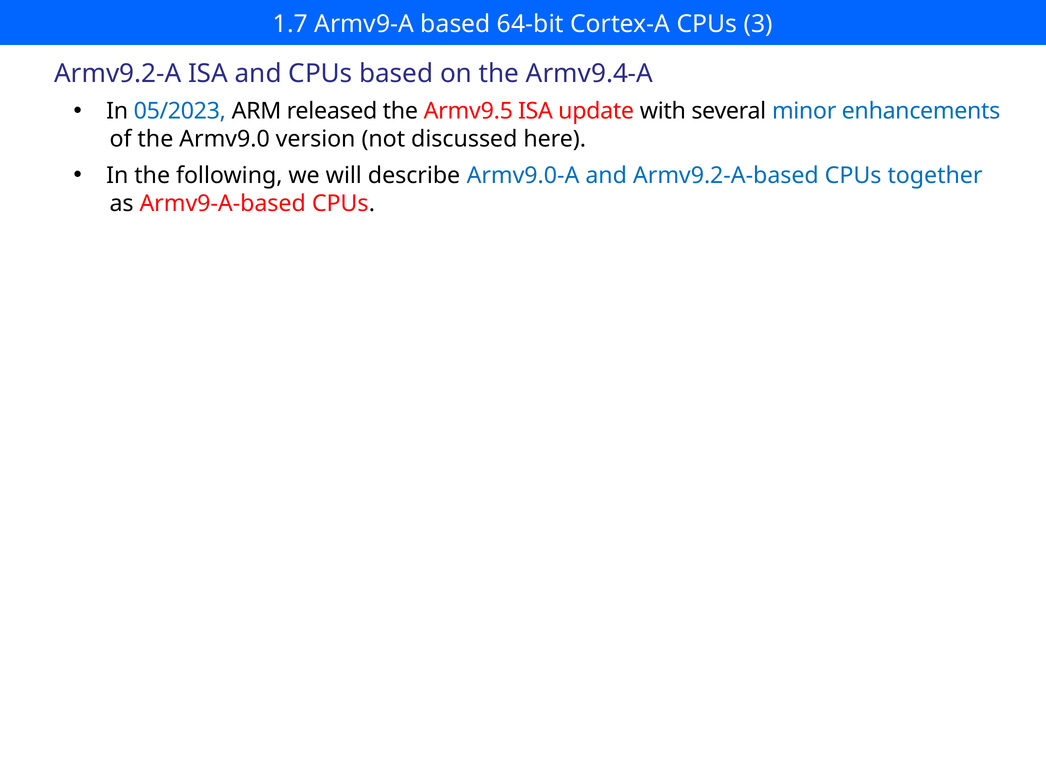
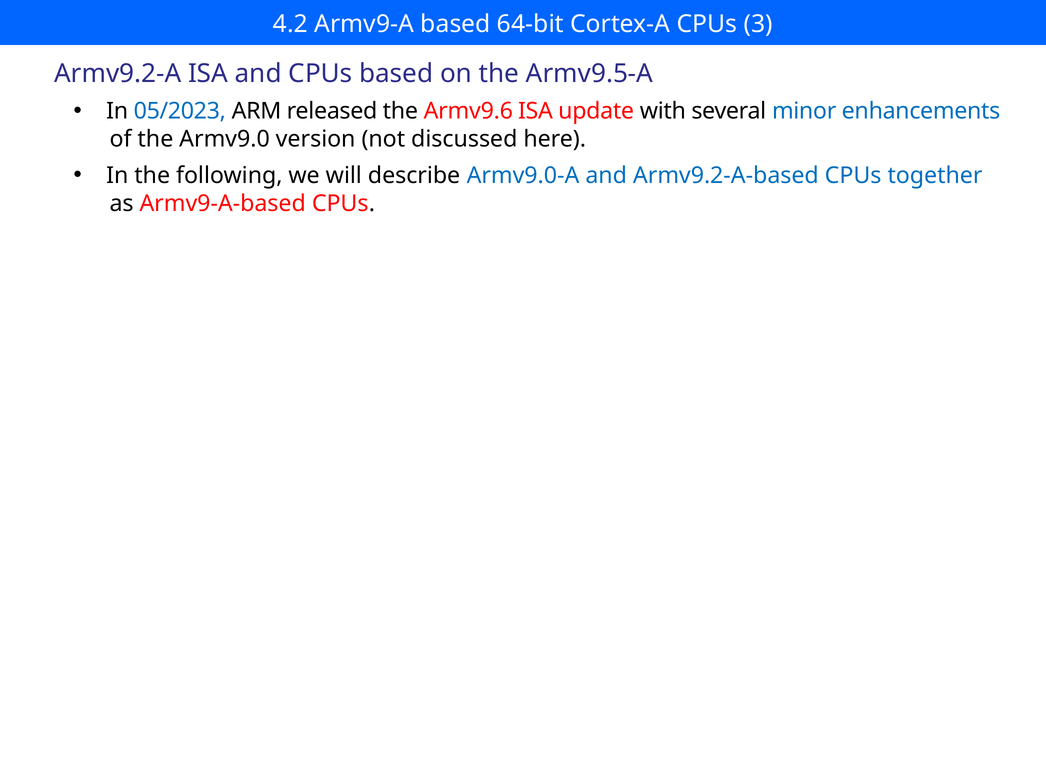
1.7: 1.7 -> 4.2
Armv9.4-A: Armv9.4-A -> Armv9.5-A
Armv9.5: Armv9.5 -> Armv9.6
